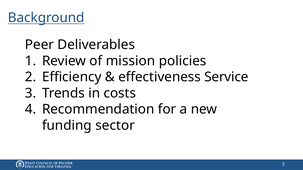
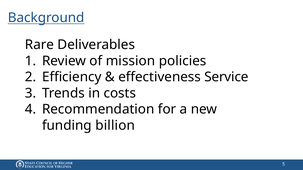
Peer: Peer -> Rare
sector: sector -> billion
